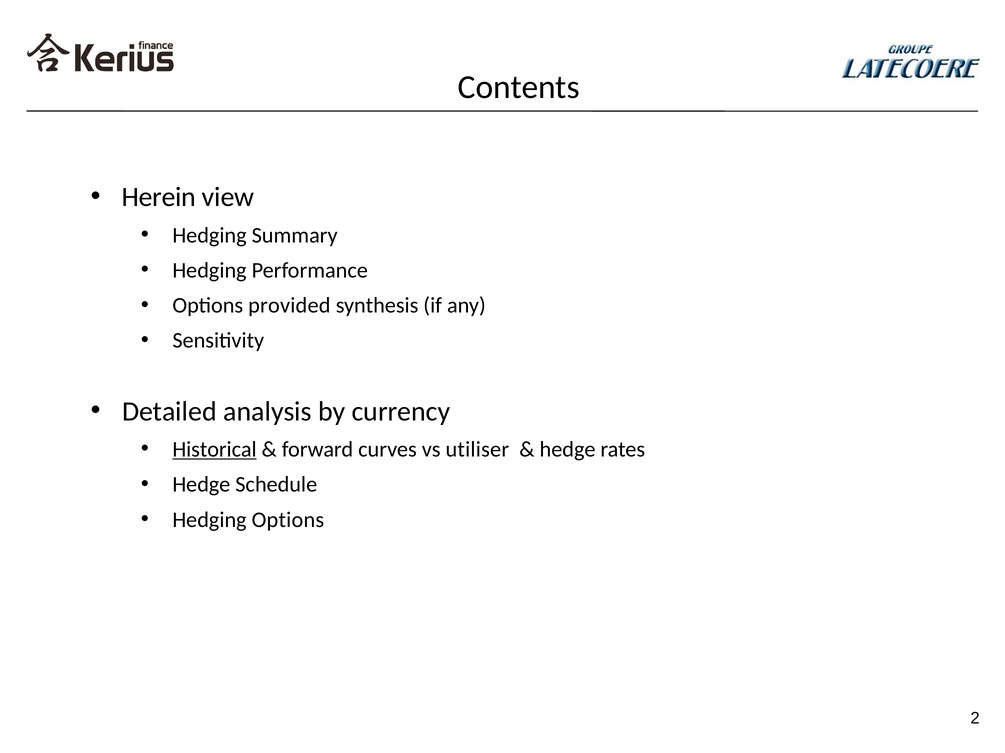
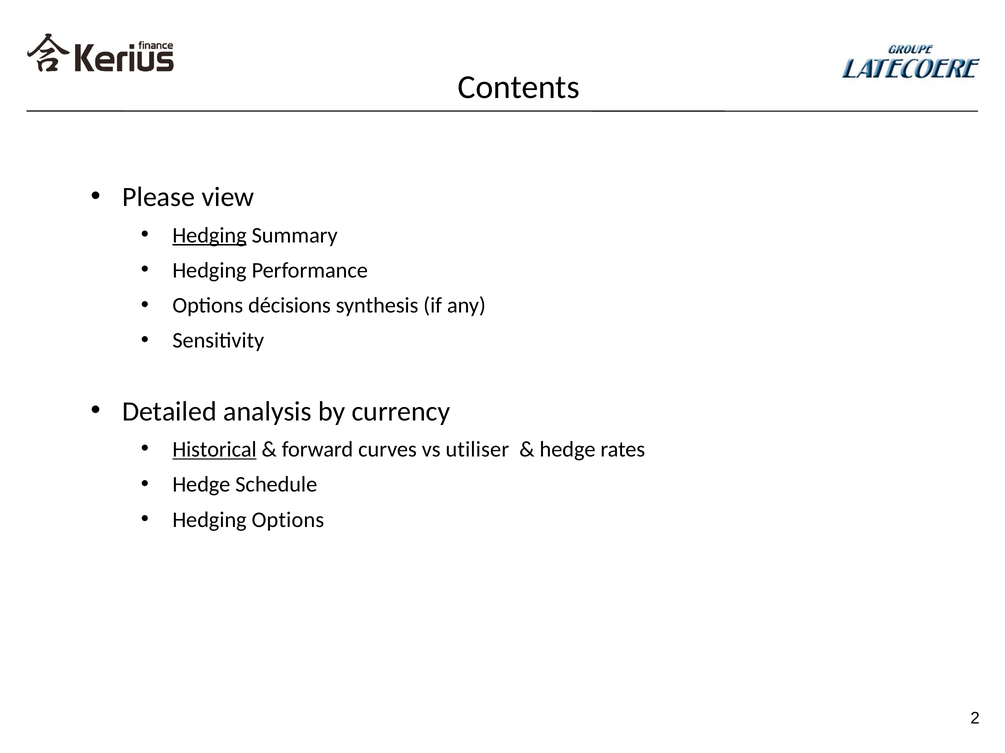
Herein: Herein -> Please
Hedging at (210, 235) underline: none -> present
provided: provided -> décisions
